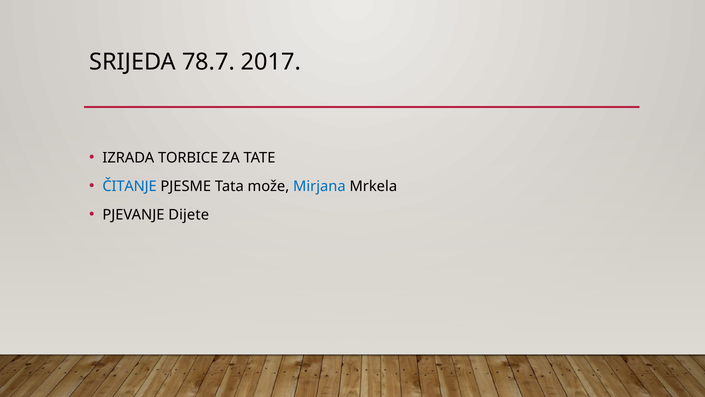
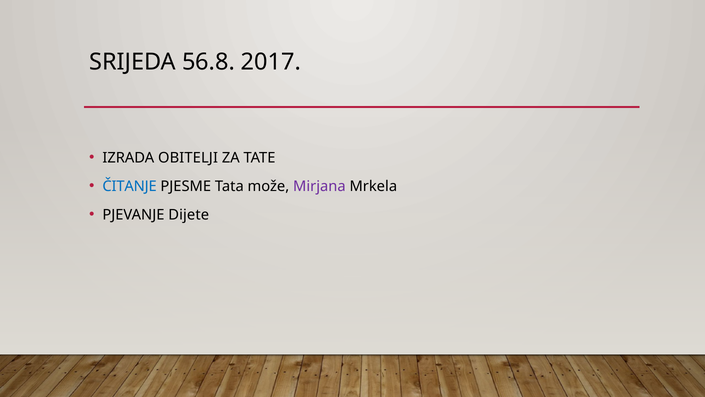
78.7: 78.7 -> 56.8
TORBICE: TORBICE -> OBITELJI
Mirjana colour: blue -> purple
